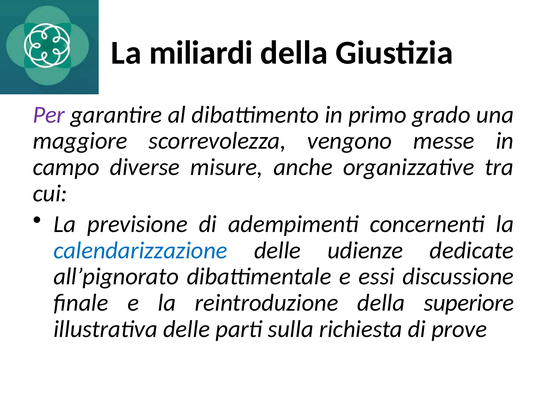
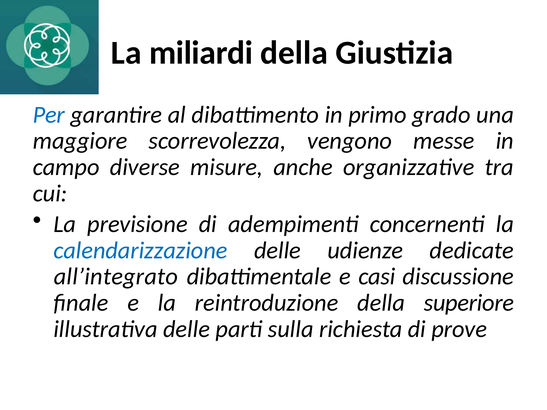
Per colour: purple -> blue
all’pignorato: all’pignorato -> all’integrato
essi: essi -> casi
